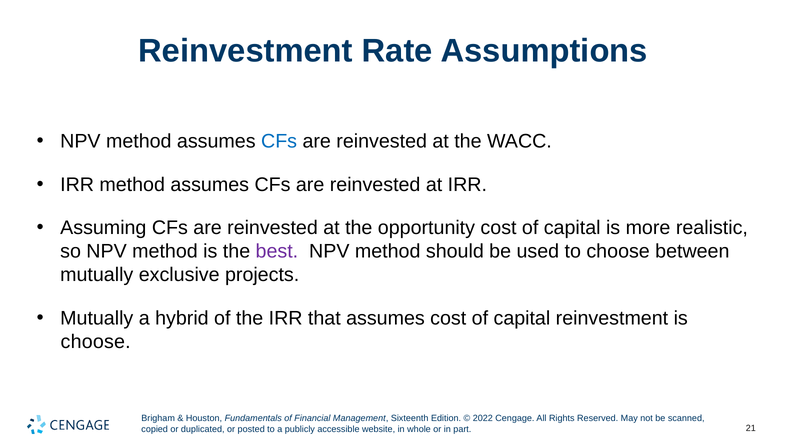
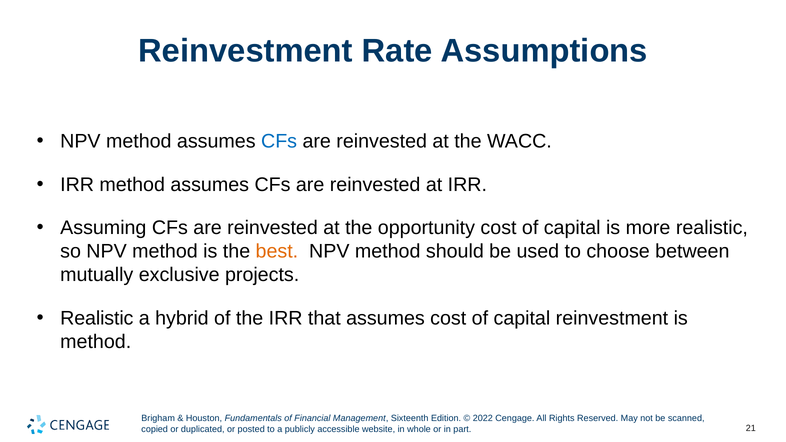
best colour: purple -> orange
Mutually at (97, 318): Mutually -> Realistic
choose at (96, 342): choose -> method
